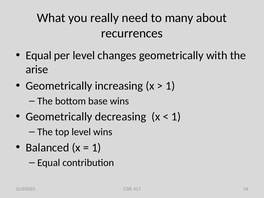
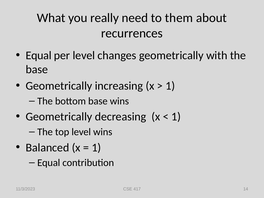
many: many -> them
arise at (37, 69): arise -> base
